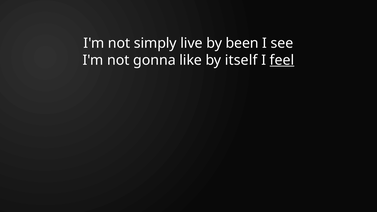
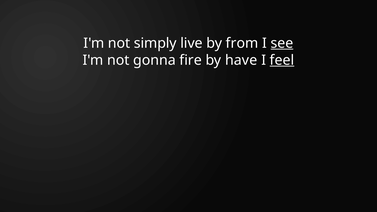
been: been -> from
see underline: none -> present
like: like -> fire
itself: itself -> have
